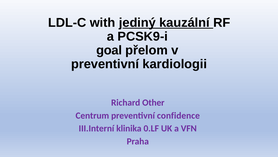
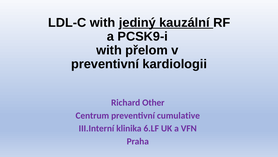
goal at (109, 50): goal -> with
confidence: confidence -> cumulative
0.LF: 0.LF -> 6.LF
